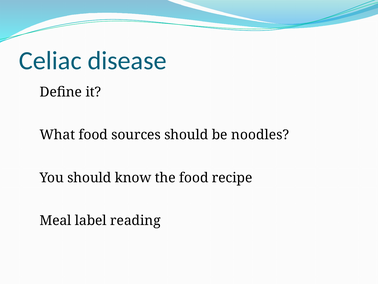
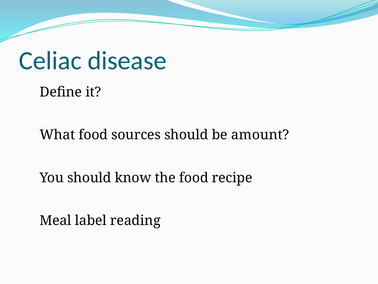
noodles: noodles -> amount
